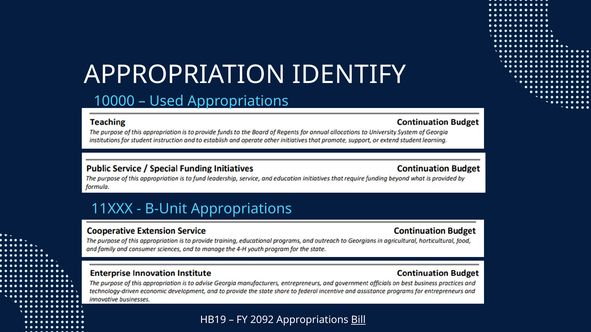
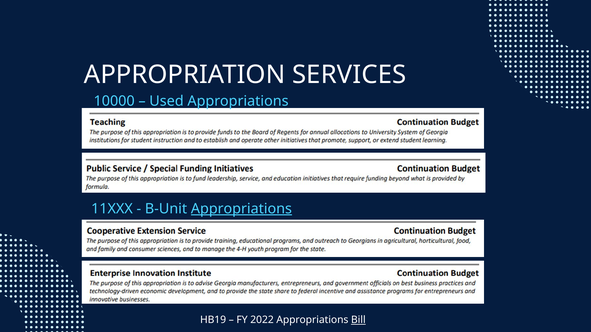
IDENTIFY: IDENTIFY -> SERVICES
Appropriations at (241, 209) underline: none -> present
2092: 2092 -> 2022
